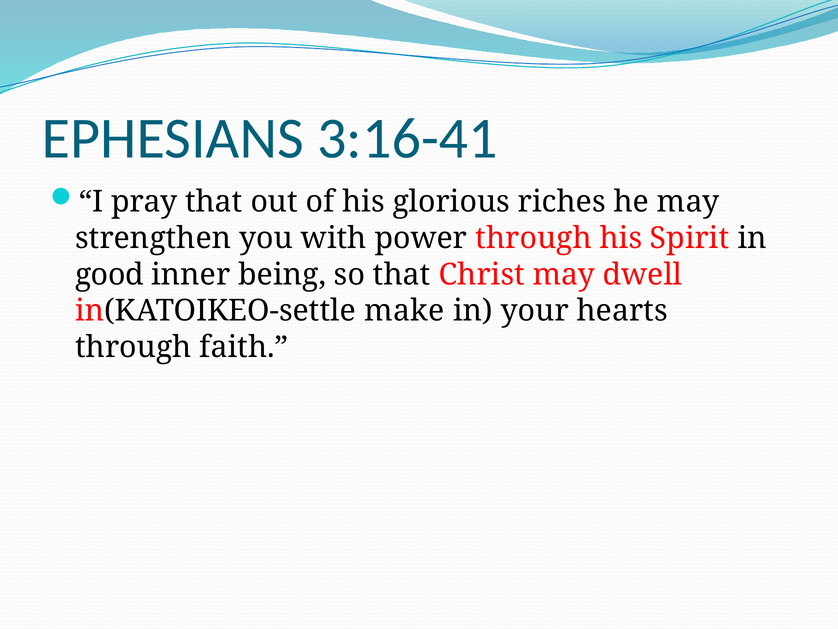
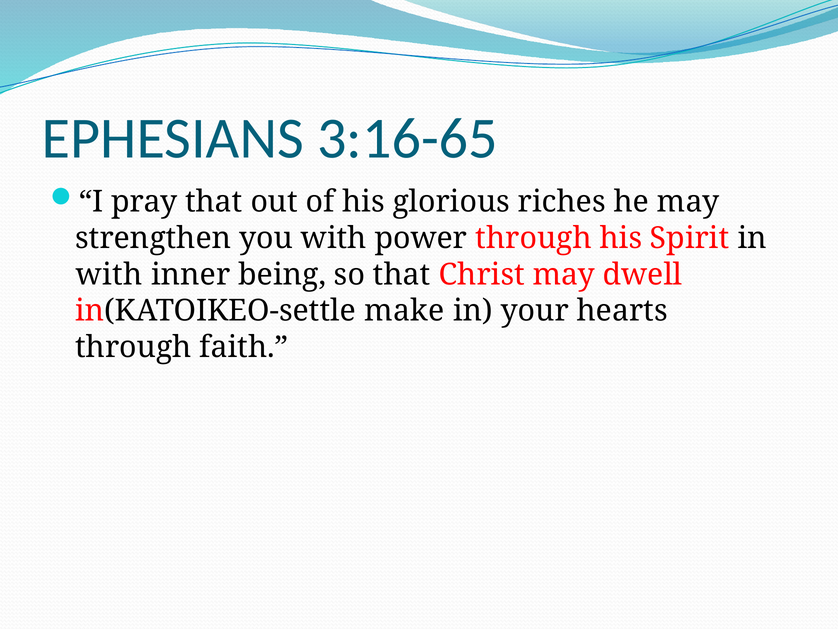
3:16-41: 3:16-41 -> 3:16-65
good at (109, 274): good -> with
